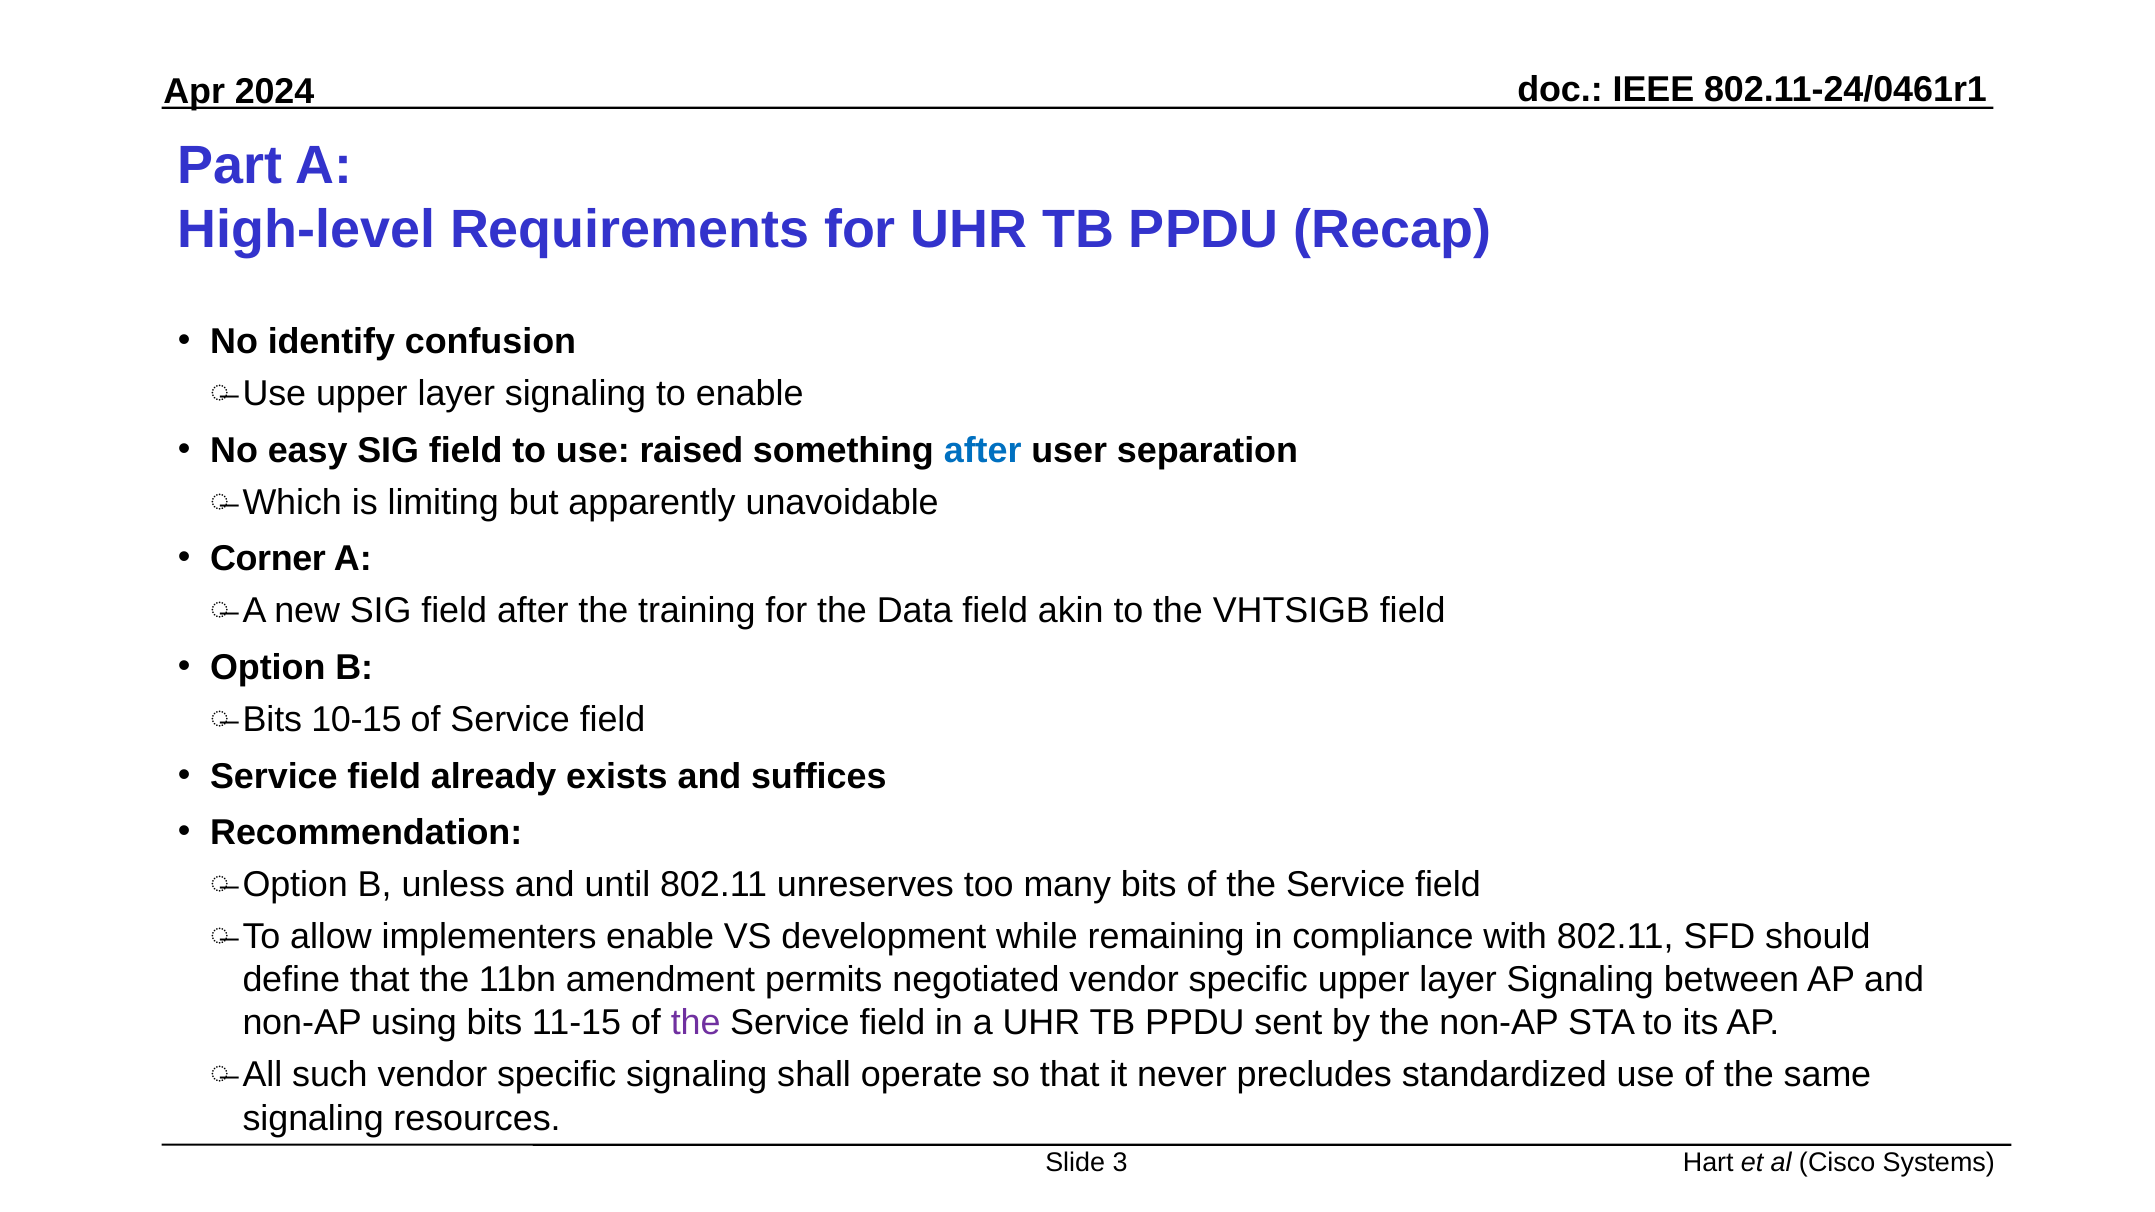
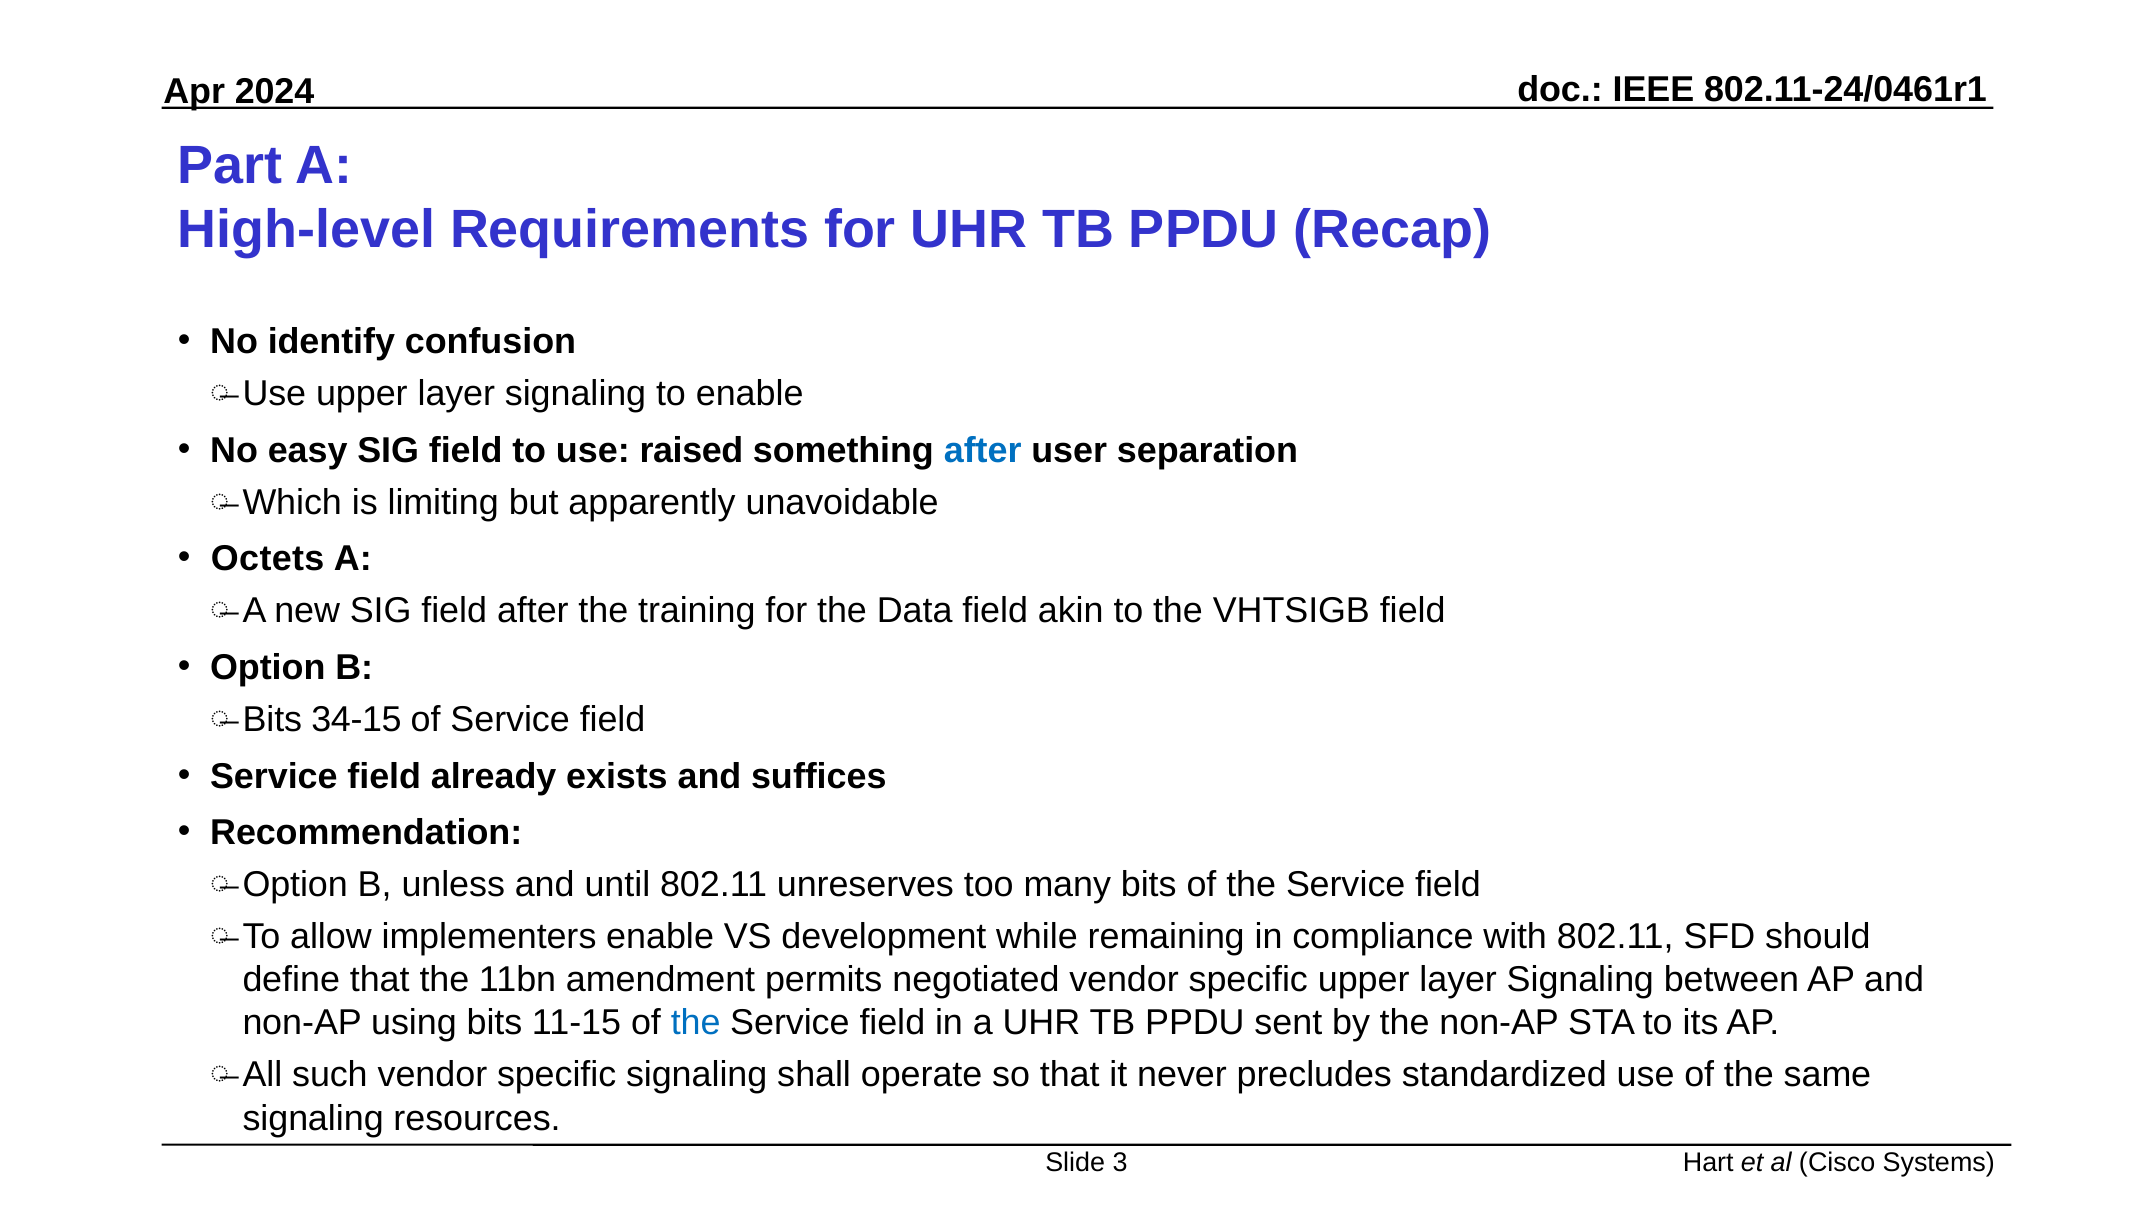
Corner: Corner -> Octets
10-15: 10-15 -> 34-15
the at (696, 1023) colour: purple -> blue
